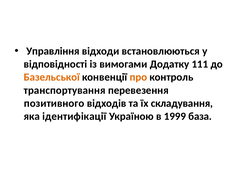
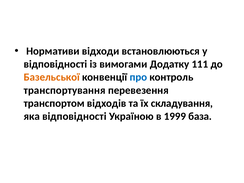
Управління: Управління -> Нормативи
про colour: orange -> blue
позитивного: позитивного -> транспортом
яка ідентифікації: ідентифікації -> відповідності
